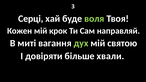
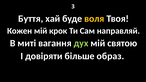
Серці: Серці -> Буття
воля colour: light green -> yellow
хвали: хвали -> образ
